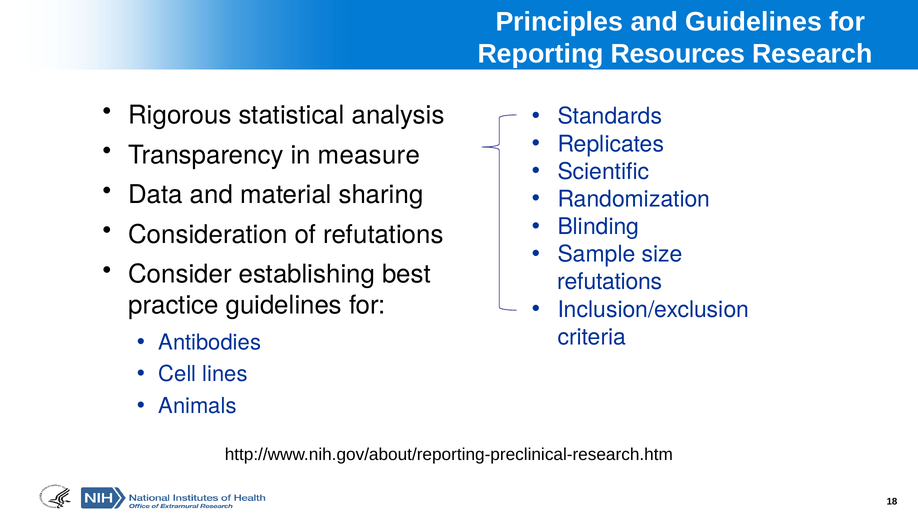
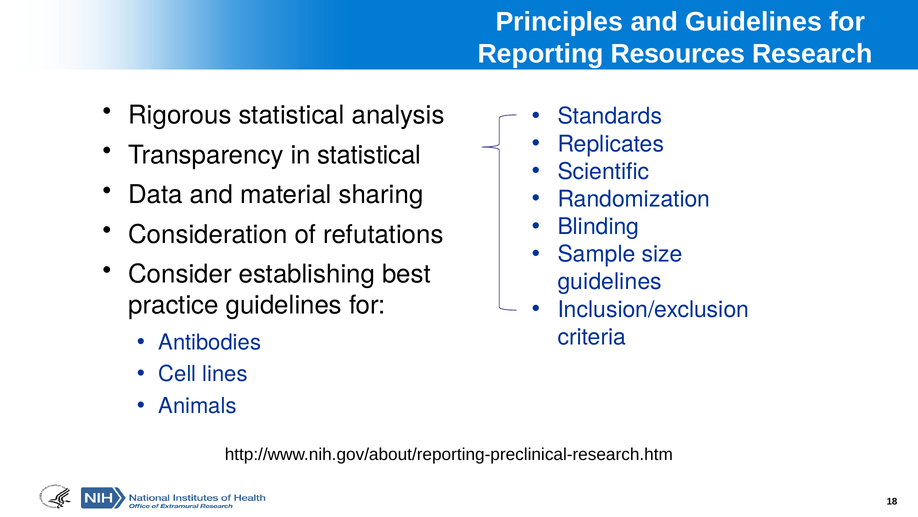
in measure: measure -> statistical
refutations at (610, 282): refutations -> guidelines
